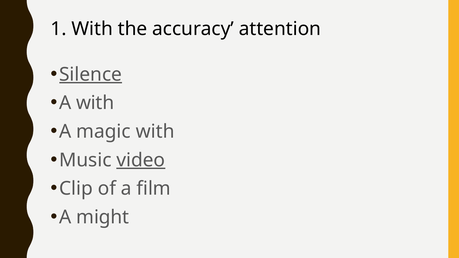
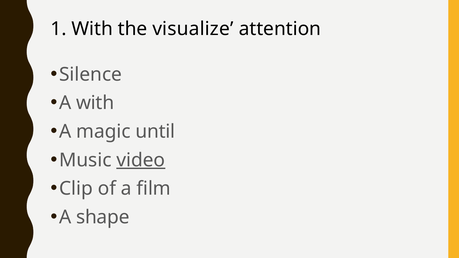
accuracy: accuracy -> visualize
Silence underline: present -> none
magic with: with -> until
might: might -> shape
